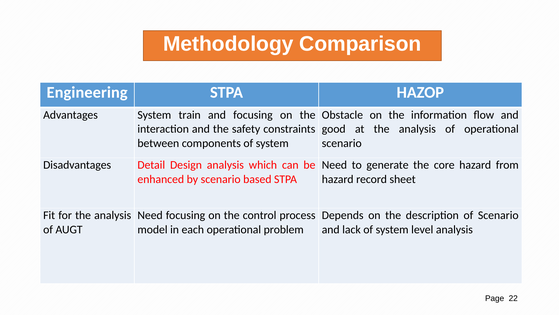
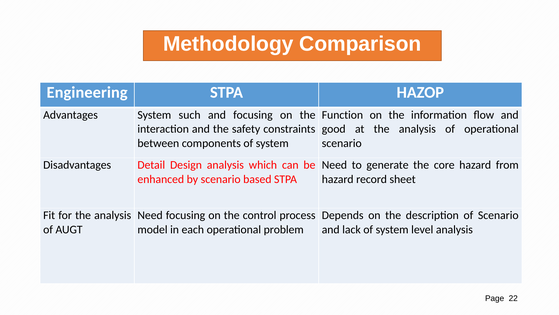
train: train -> such
Obstacle: Obstacle -> Function
